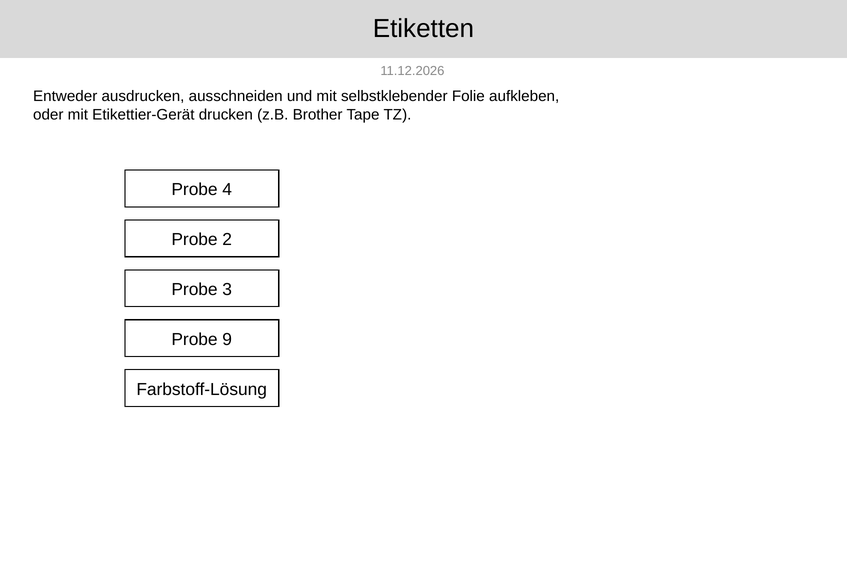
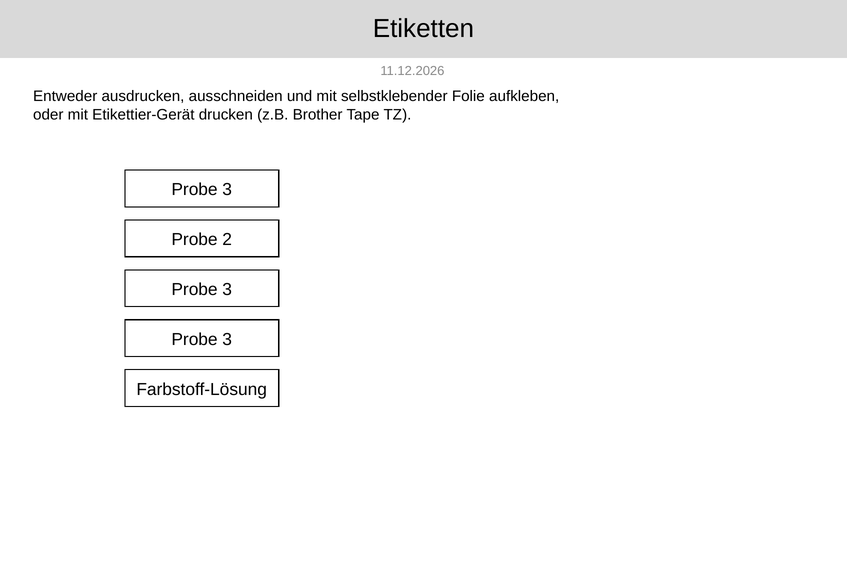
4 at (227, 190): 4 -> 3
9 at (227, 340): 9 -> 3
